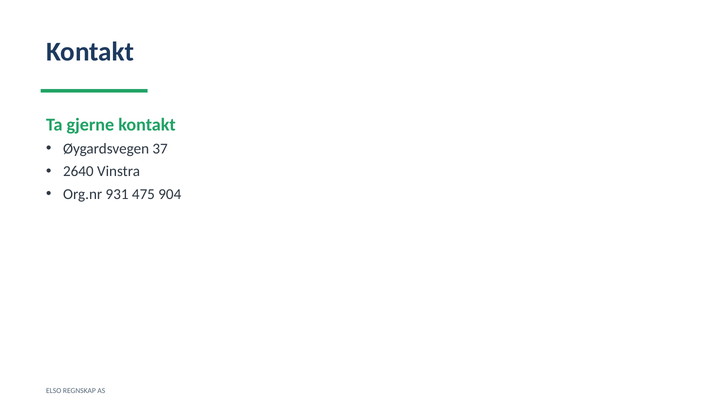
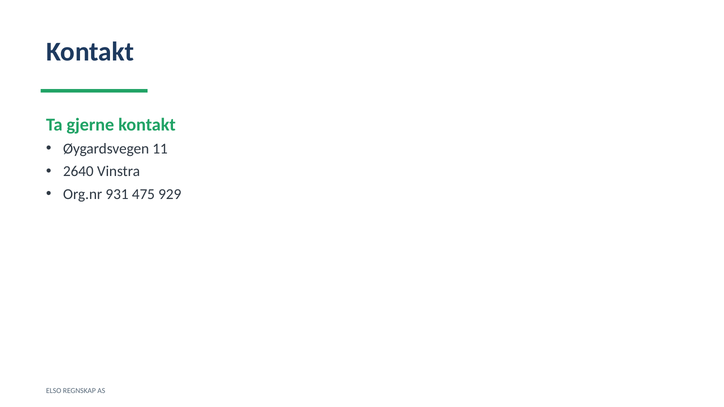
37: 37 -> 11
904: 904 -> 929
